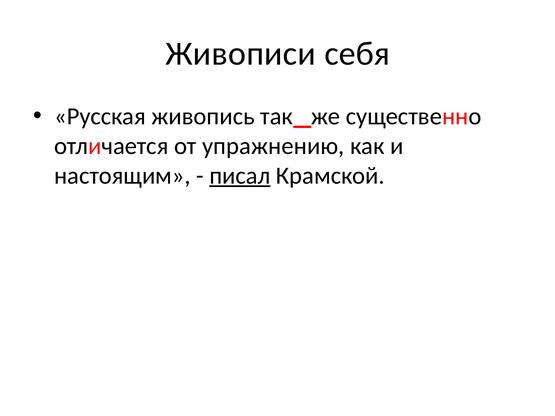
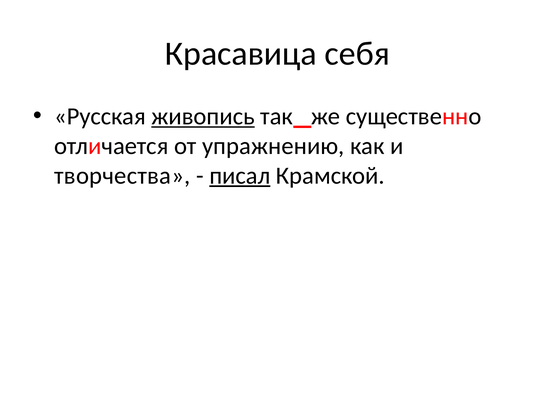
Живописи: Живописи -> Красавица
живопись underline: none -> present
настоящим: настоящим -> творчества
